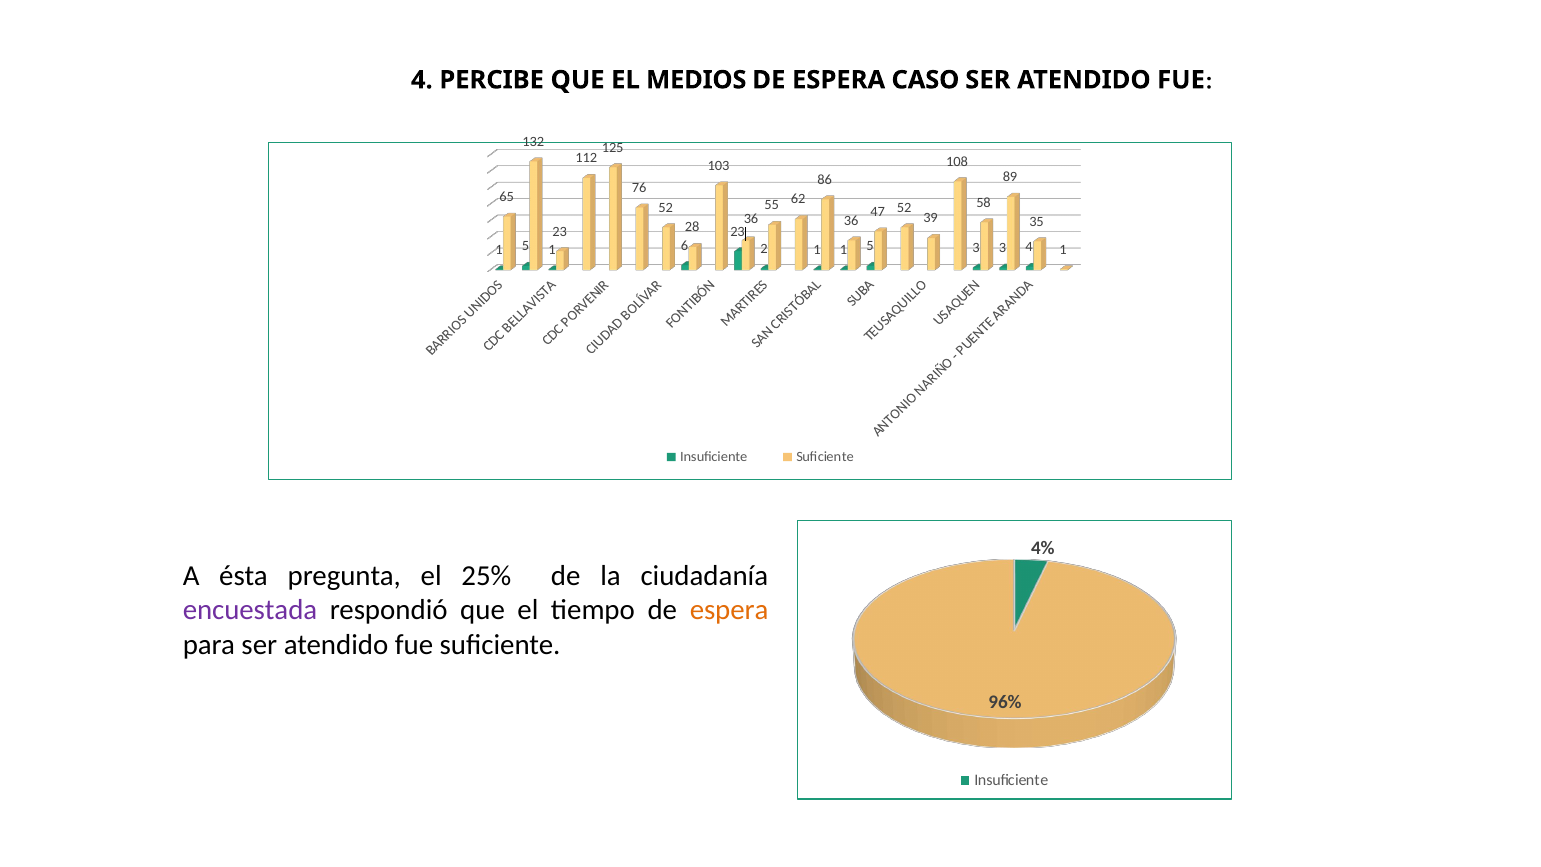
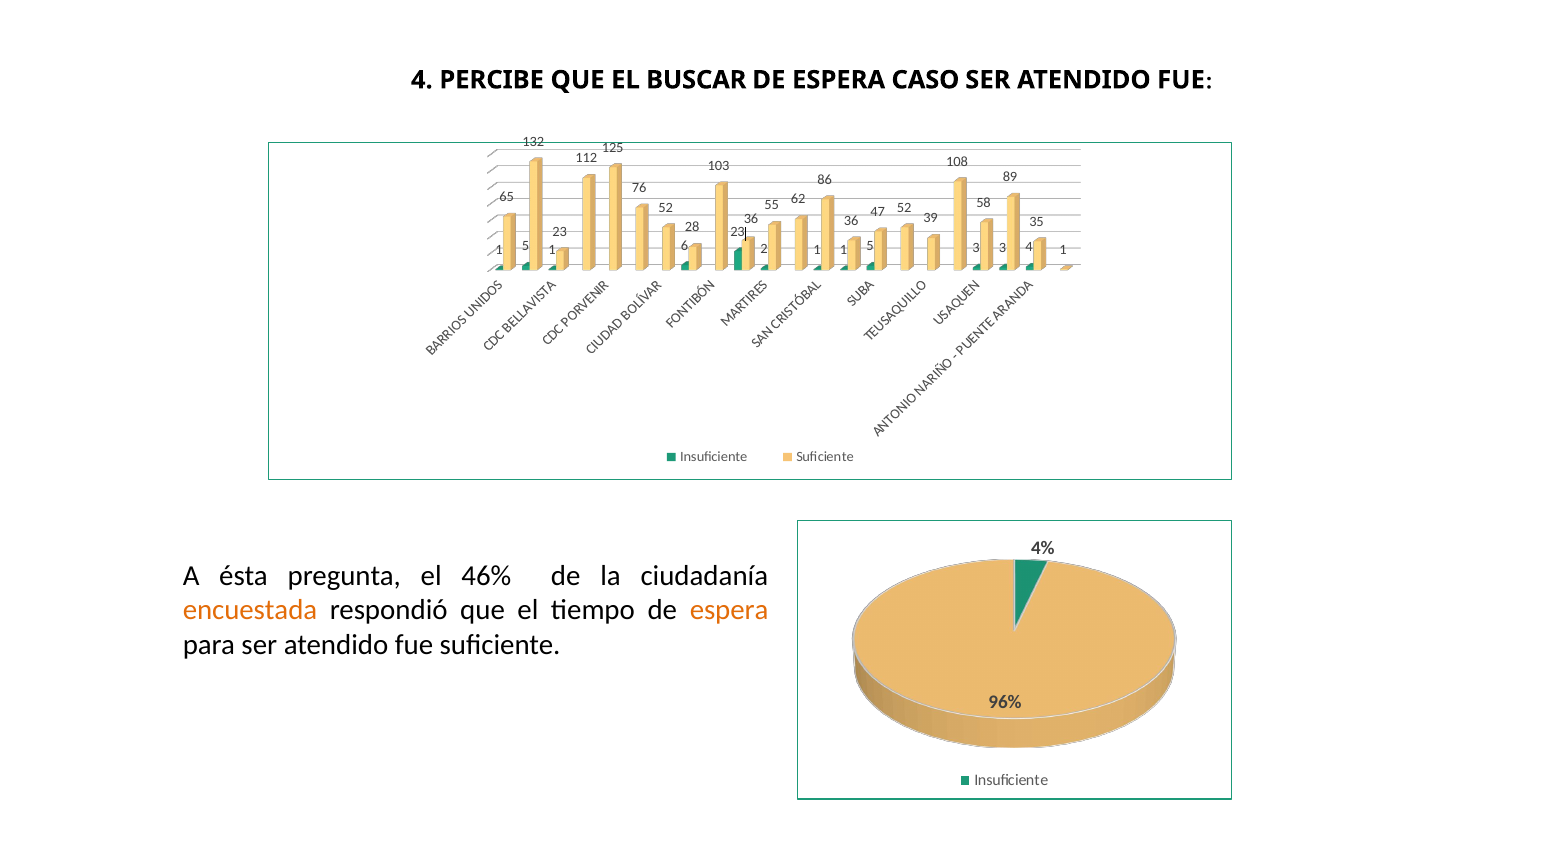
MEDIOS: MEDIOS -> BUSCAR
25%: 25% -> 46%
encuestada colour: purple -> orange
